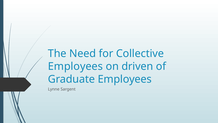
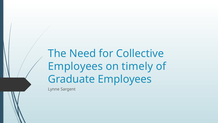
driven: driven -> timely
